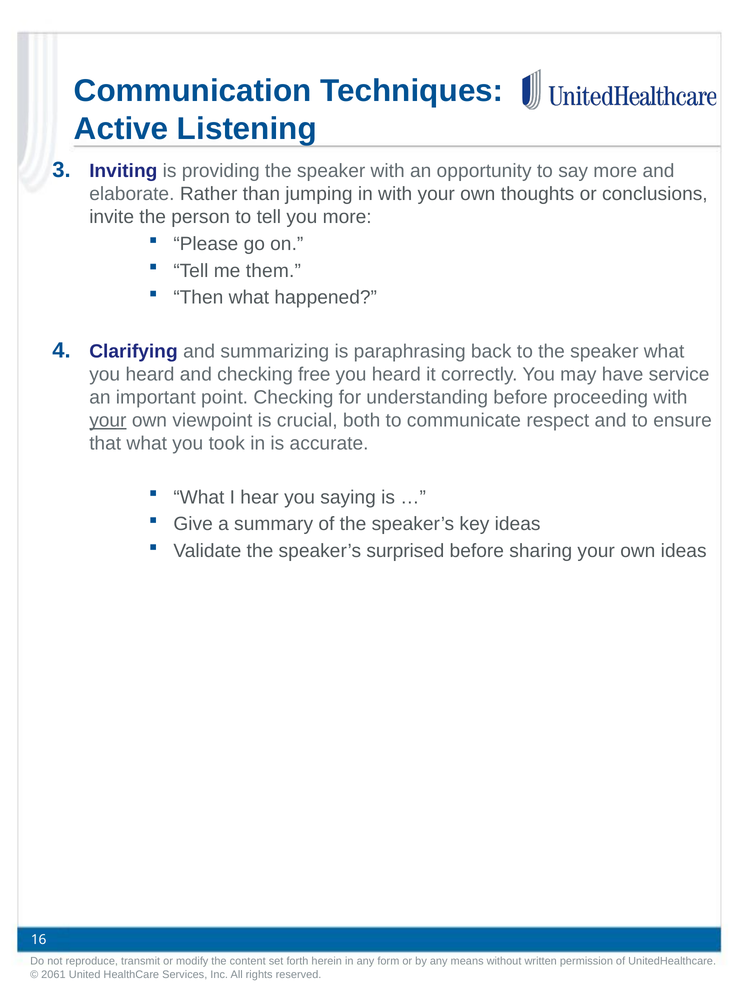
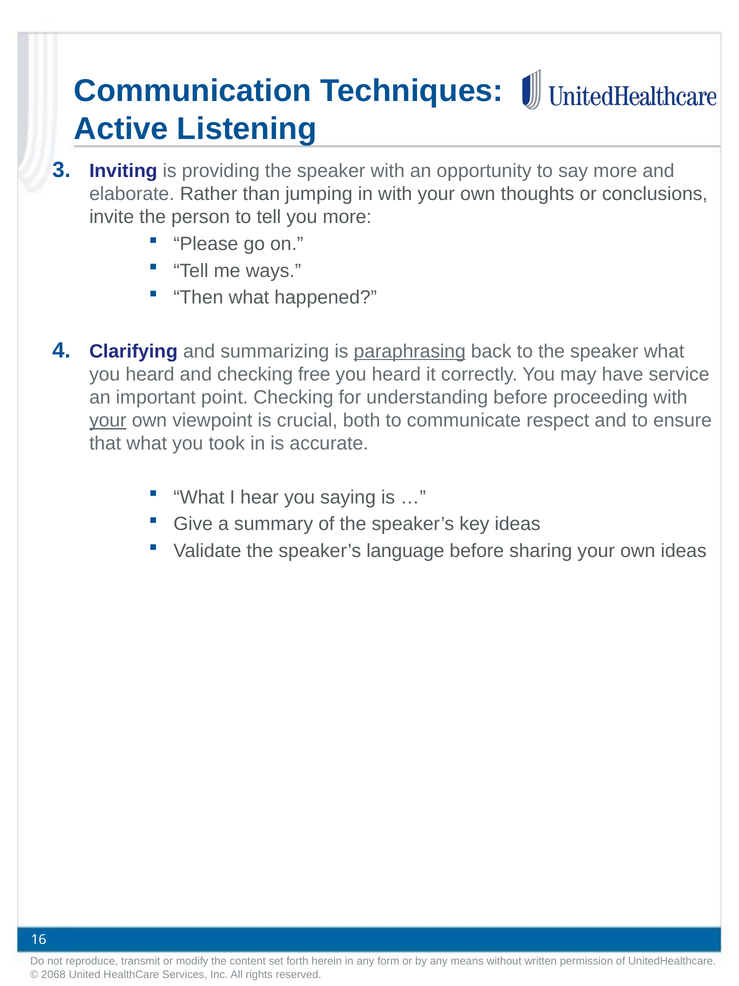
them: them -> ways
paraphrasing underline: none -> present
surprised: surprised -> language
2061: 2061 -> 2068
